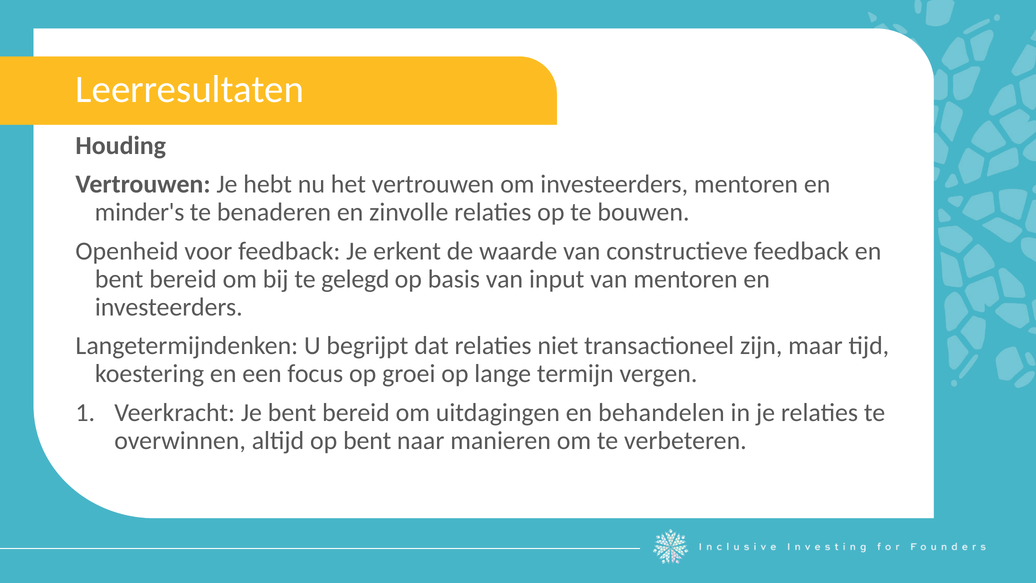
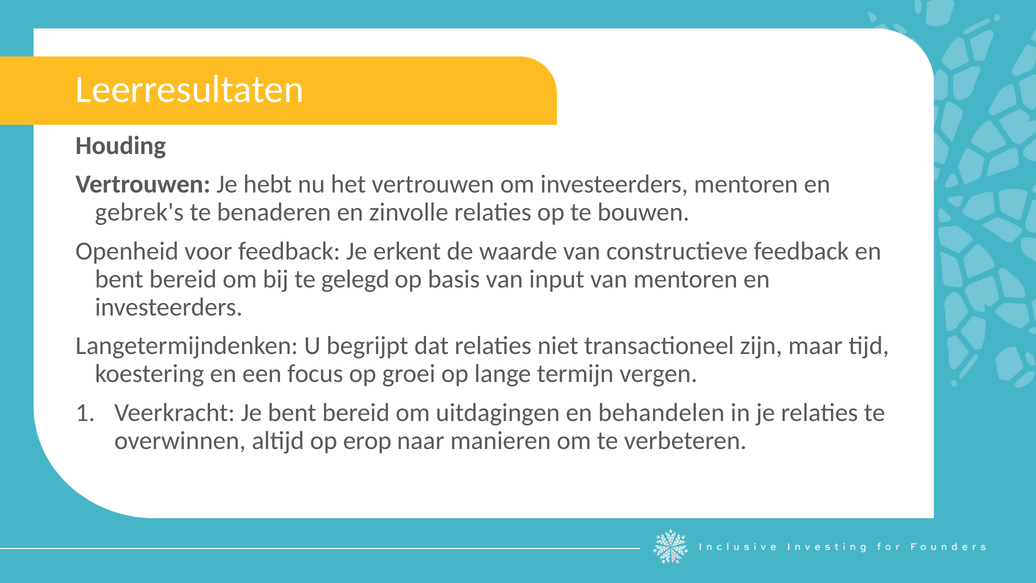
minder's: minder's -> gebrek's
op bent: bent -> erop
